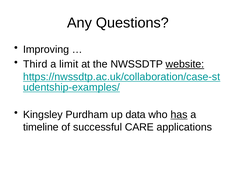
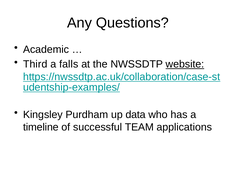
Improving: Improving -> Academic
limit: limit -> falls
has underline: present -> none
CARE: CARE -> TEAM
